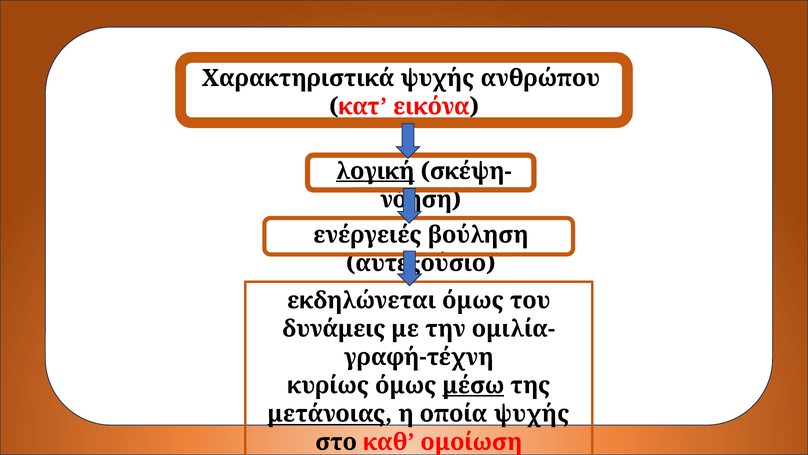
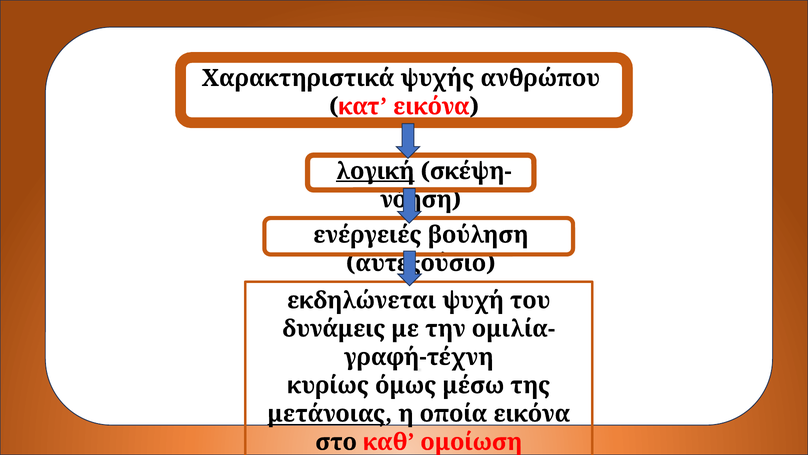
εκδηλώνεται όμως: όμως -> ψυχή
μέσω underline: present -> none
οποία ψυχής: ψυχής -> εικόνα
